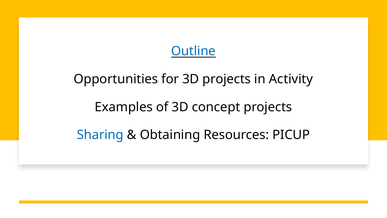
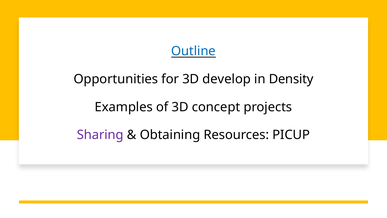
3D projects: projects -> develop
Activity: Activity -> Density
Sharing colour: blue -> purple
